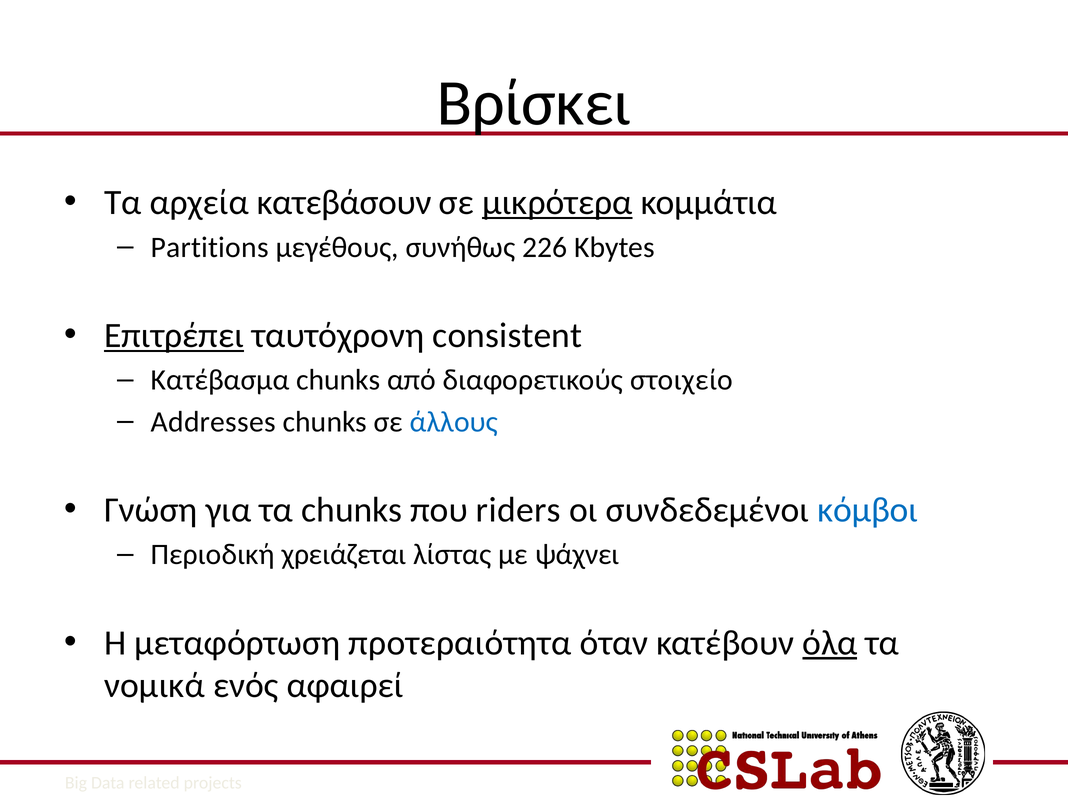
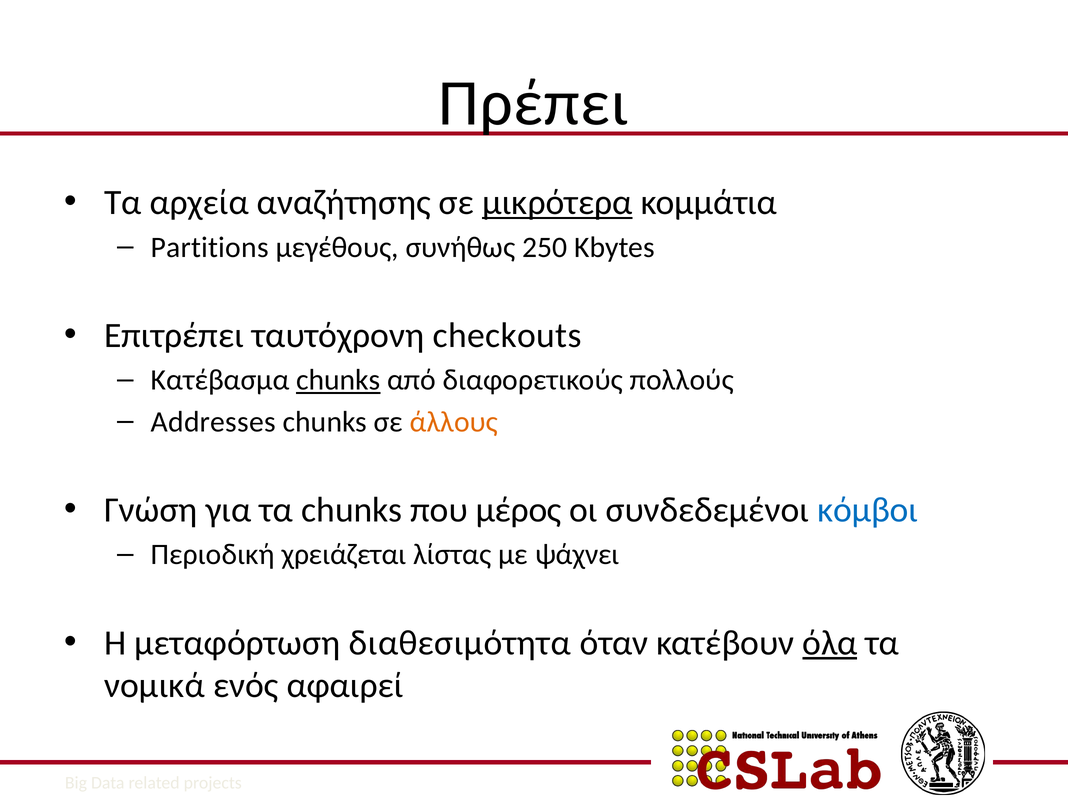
Βρίσκει: Βρίσκει -> Πρέπει
κατεβάσουν: κατεβάσουν -> αναζήτησης
226: 226 -> 250
Επιτρέπει underline: present -> none
consistent: consistent -> checkouts
chunks at (338, 380) underline: none -> present
στοιχείο: στοιχείο -> πολλούς
άλλους colour: blue -> orange
riders: riders -> μέρος
προτεραιότητα: προτεραιότητα -> διαθεσιμότητα
